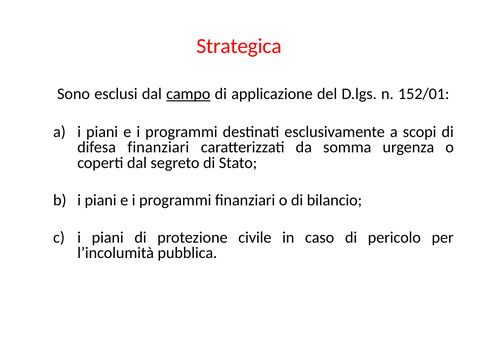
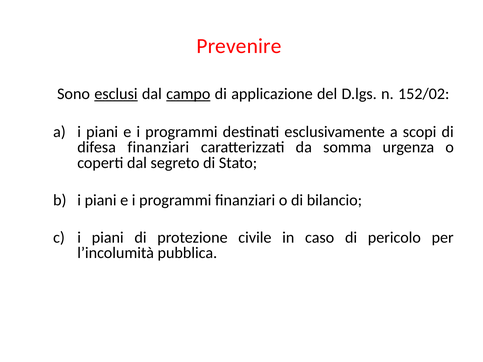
Strategica: Strategica -> Prevenire
esclusi underline: none -> present
152/01: 152/01 -> 152/02
